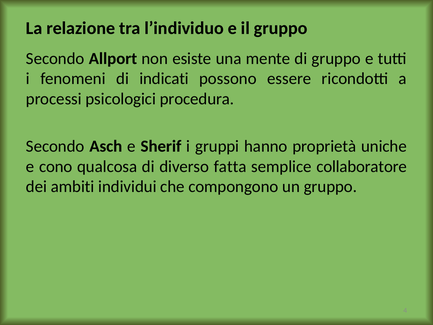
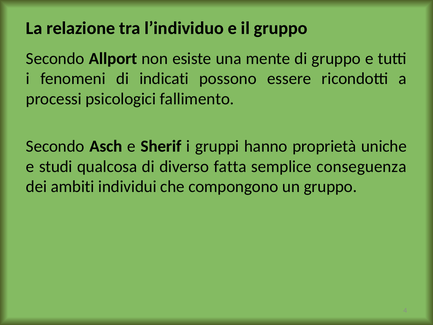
procedura: procedura -> fallimento
cono: cono -> studi
collaboratore: collaboratore -> conseguenza
